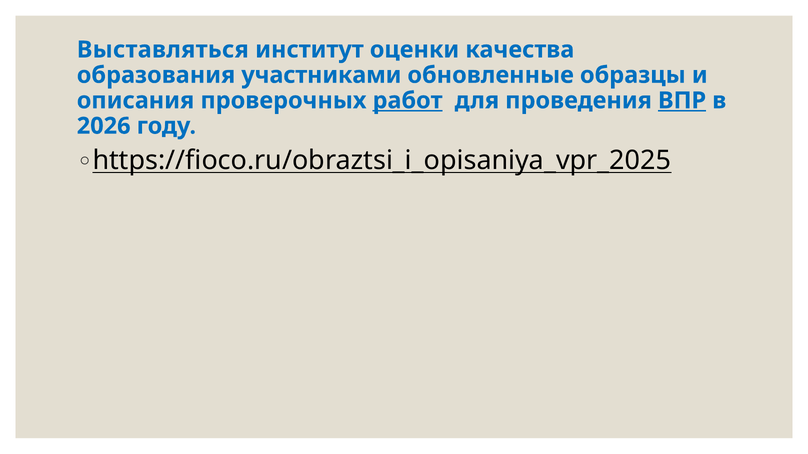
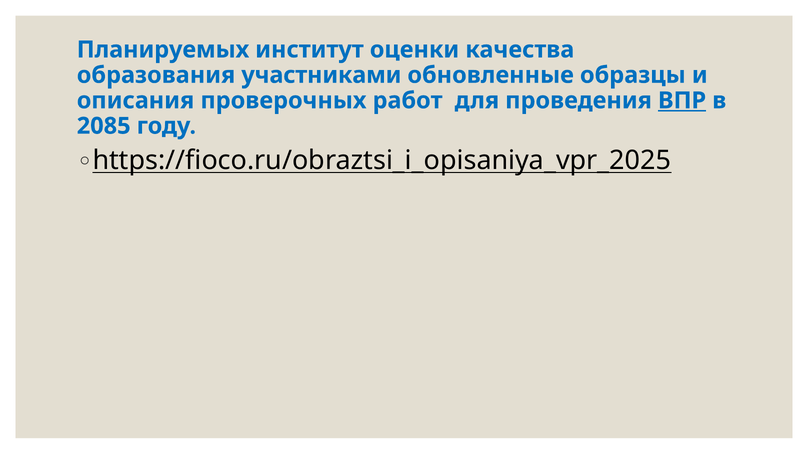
Выставляться: Выставляться -> Планируемых
работ underline: present -> none
2026: 2026 -> 2085
